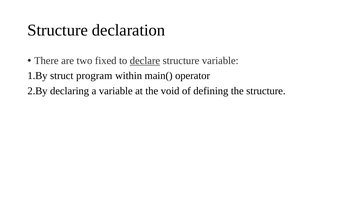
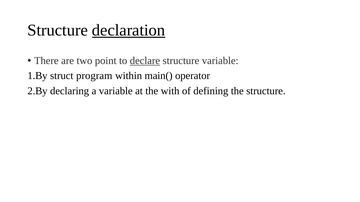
declaration underline: none -> present
fixed: fixed -> point
void: void -> with
